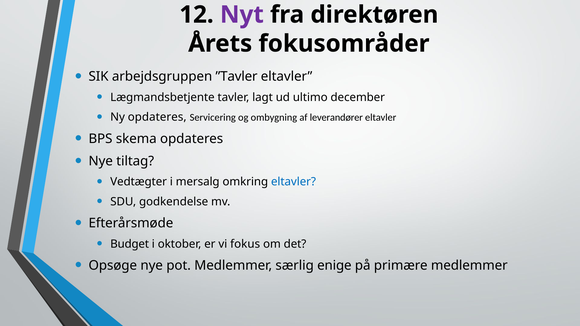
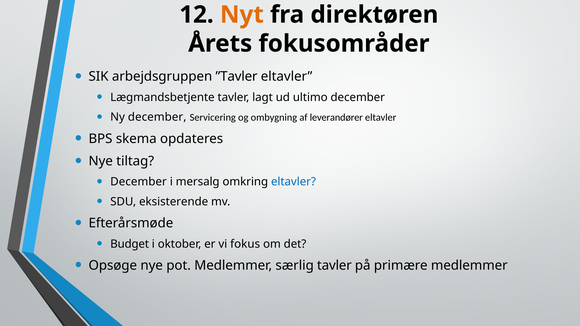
Nyt colour: purple -> orange
Ny opdateres: opdateres -> december
Vedtægter at (139, 182): Vedtægter -> December
godkendelse: godkendelse -> eksisterende
særlig enige: enige -> tavler
